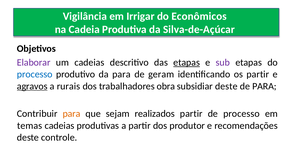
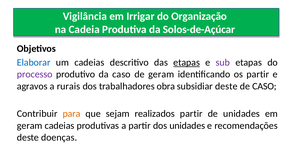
Econômicos: Econômicos -> Organização
Silva-de-Açúcar: Silva-de-Açúcar -> Solos-de-Açúcar
Elaborar colour: purple -> blue
processo at (35, 74) colour: blue -> purple
da para: para -> caso
agravos underline: present -> none
de PARA: PARA -> CASO
de processo: processo -> unidades
temas at (30, 126): temas -> geram
dos produtor: produtor -> unidades
controle: controle -> doenças
